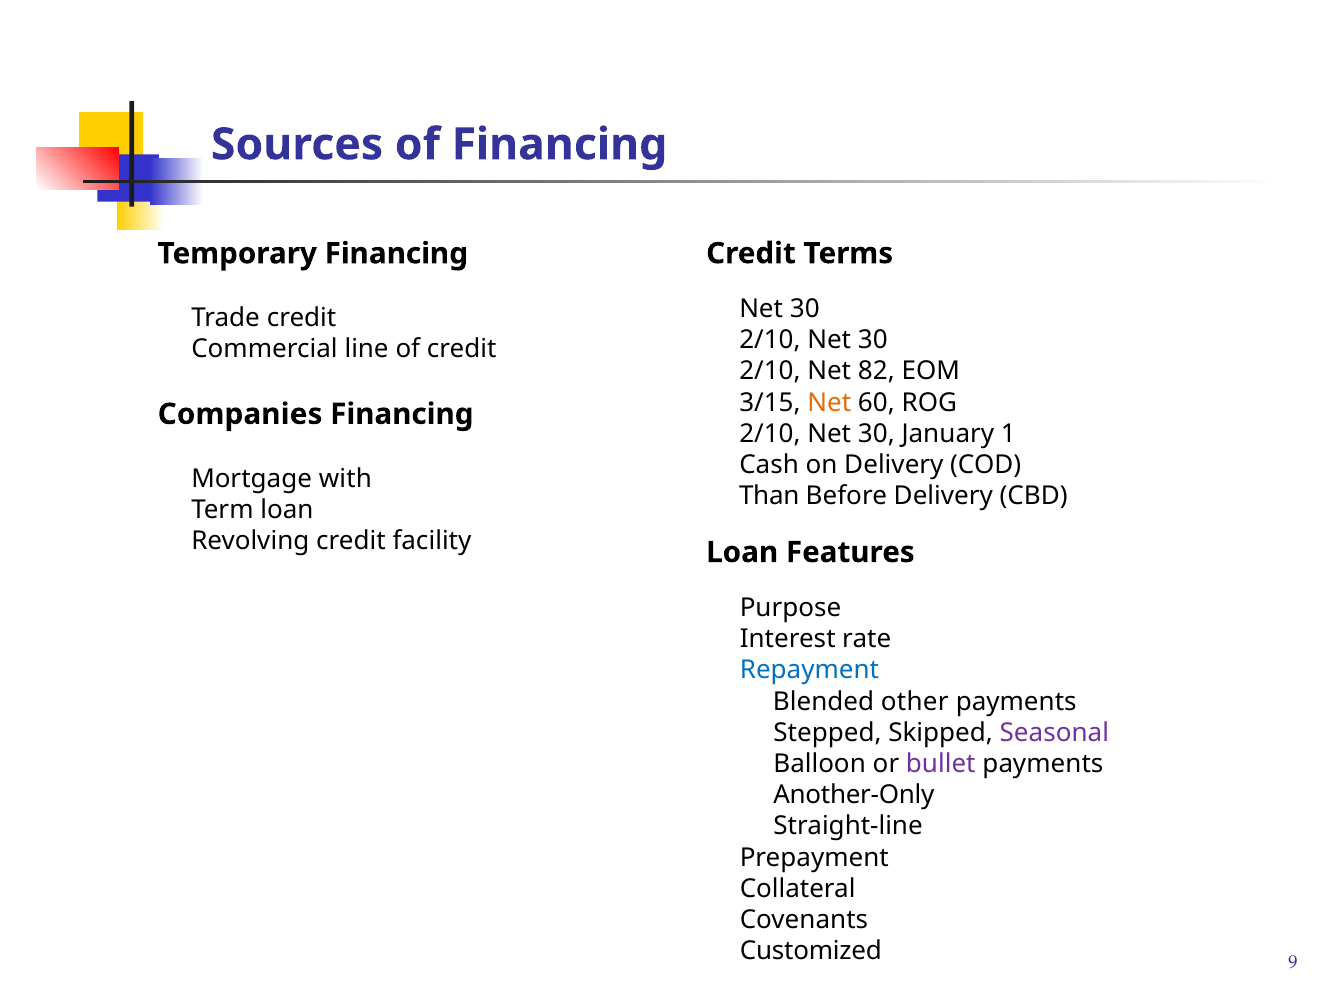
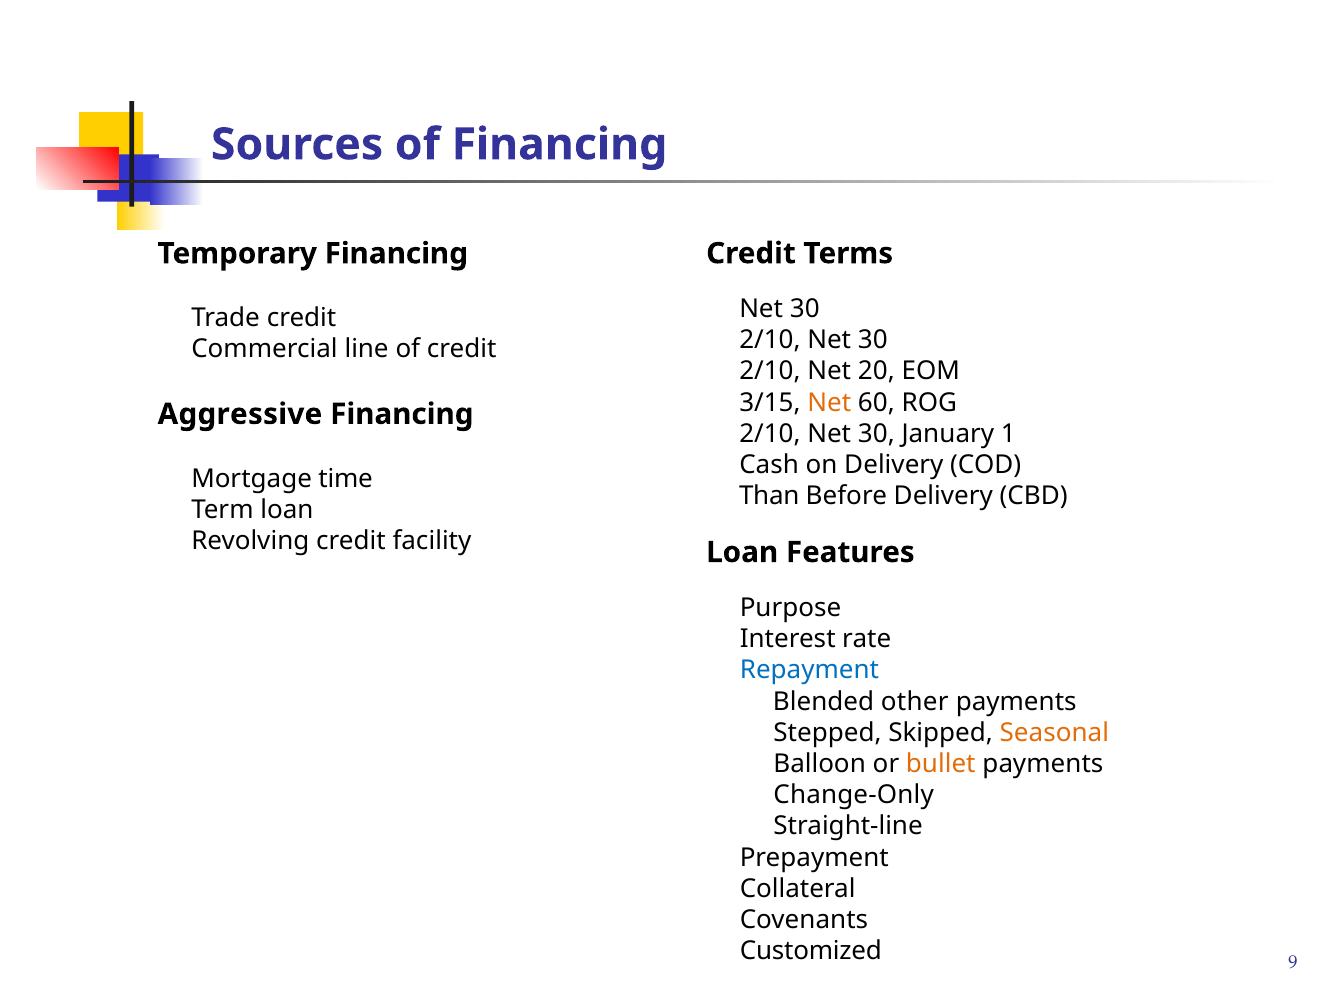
82: 82 -> 20
Companies: Companies -> Aggressive
with: with -> time
Seasonal colour: purple -> orange
bullet colour: purple -> orange
Another-Only: Another-Only -> Change-Only
